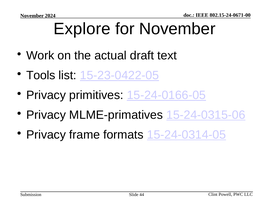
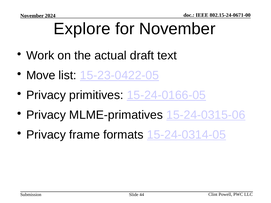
Tools: Tools -> Move
